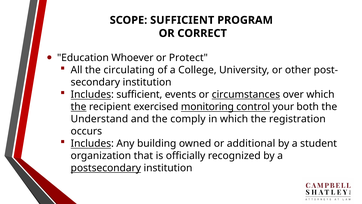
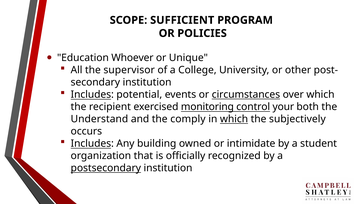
CORRECT: CORRECT -> POLICIES
Protect: Protect -> Unique
circulating: circulating -> supervisor
Includes sufficient: sufficient -> potential
the at (79, 107) underline: present -> none
which at (234, 119) underline: none -> present
registration: registration -> subjectively
additional: additional -> intimidate
